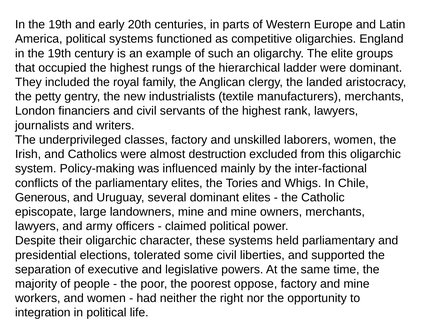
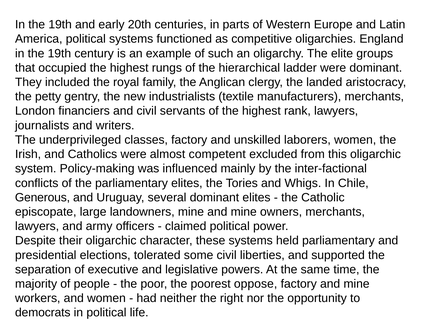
destruction: destruction -> competent
integration: integration -> democrats
